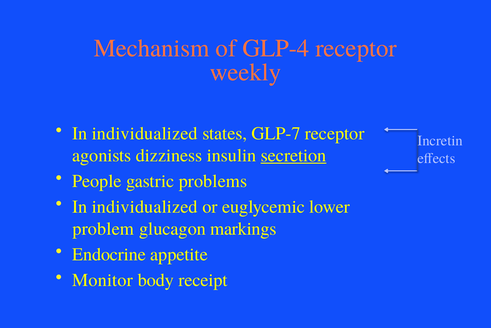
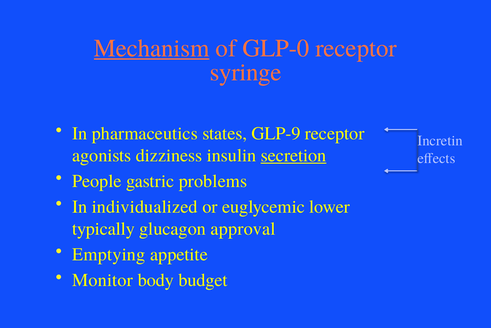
Mechanism underline: none -> present
GLP-4: GLP-4 -> GLP-0
weekly: weekly -> syringe
individualized at (145, 133): individualized -> pharmaceutics
GLP-7: GLP-7 -> GLP-9
problem: problem -> typically
markings: markings -> approval
Endocrine: Endocrine -> Emptying
receipt: receipt -> budget
